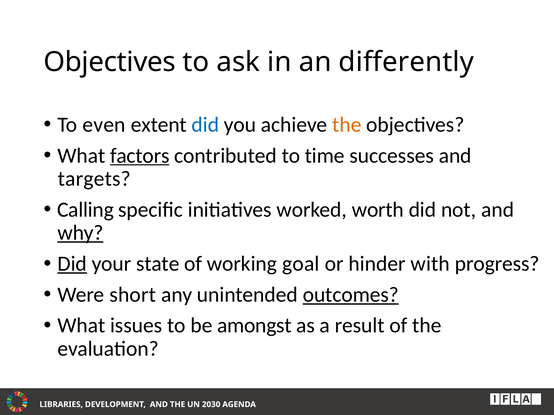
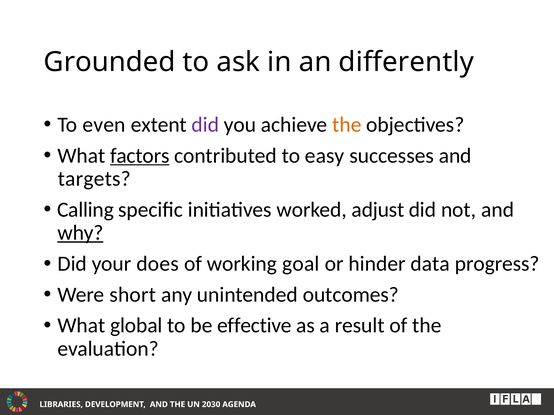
Objectives at (110, 62): Objectives -> Grounded
did at (205, 125) colour: blue -> purple
time: time -> easy
worth: worth -> adjust
Did at (72, 264) underline: present -> none
state: state -> does
with: with -> data
outcomes underline: present -> none
issues: issues -> global
amongst: amongst -> effective
